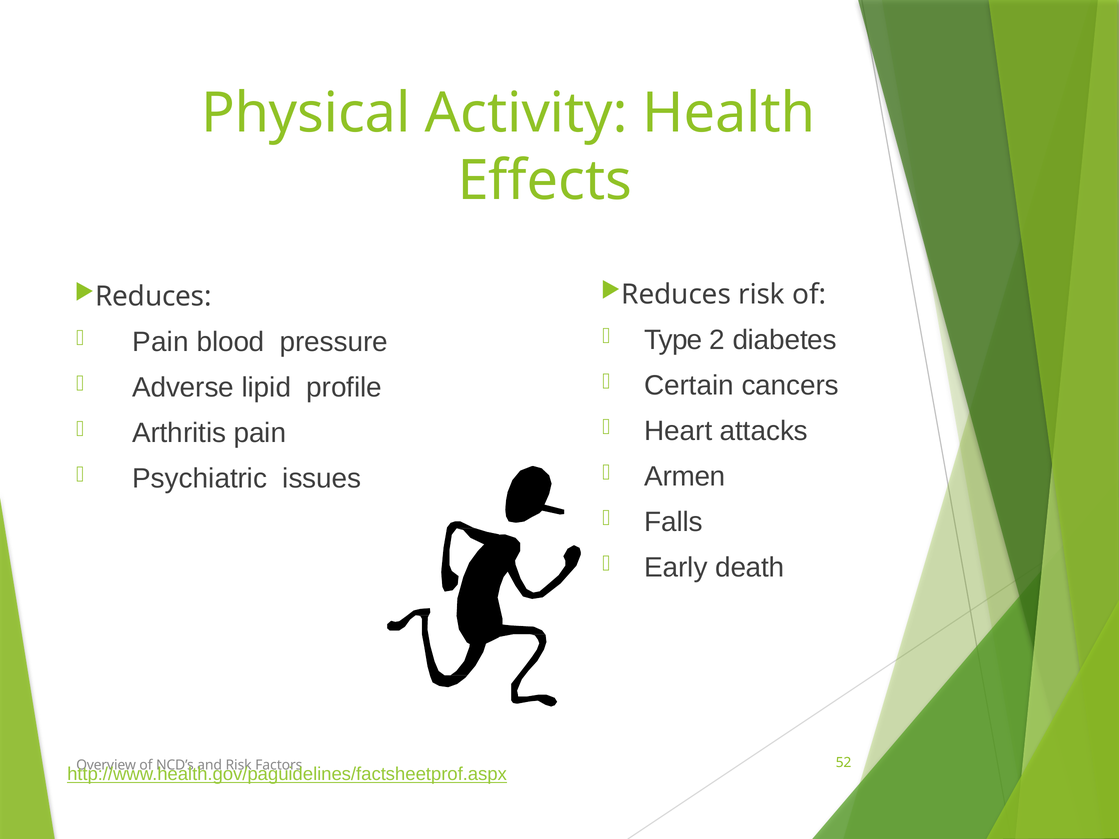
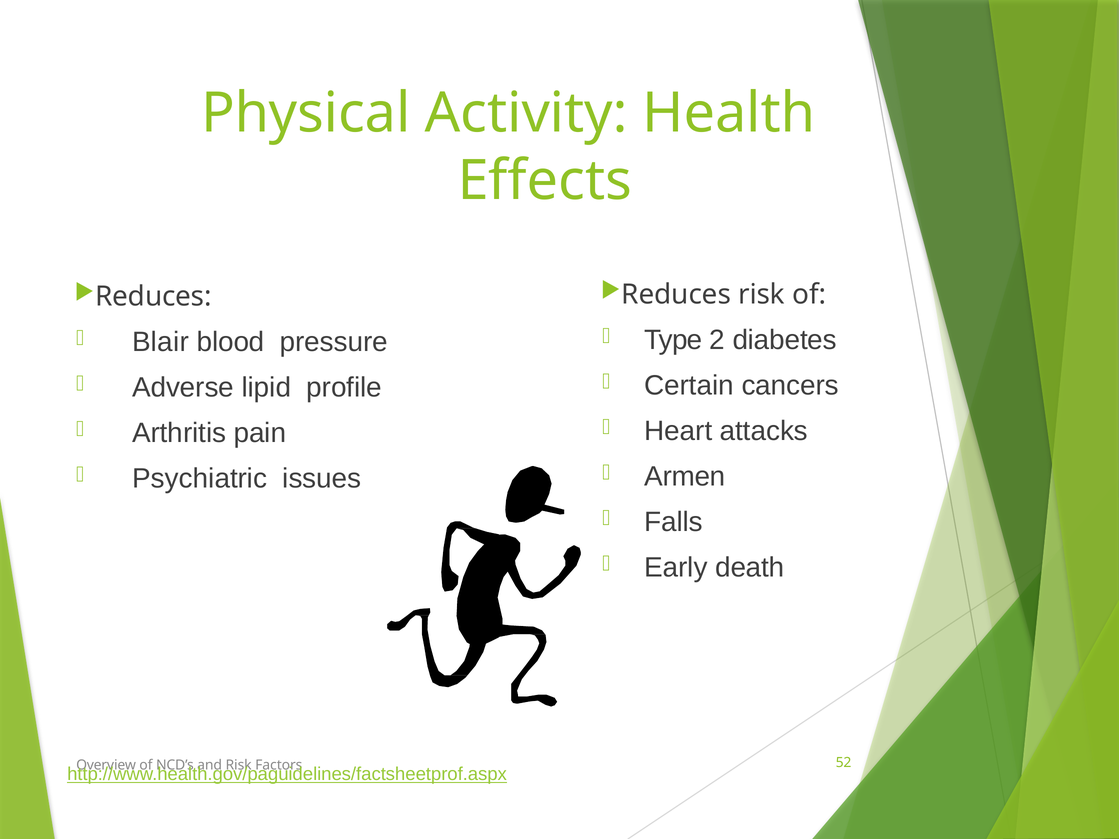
Pain at (161, 342): Pain -> Blair
